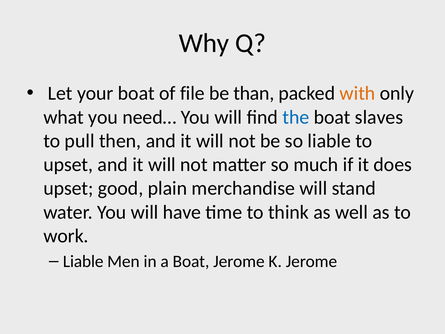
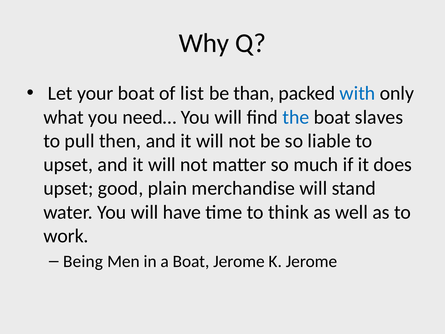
file: file -> list
with colour: orange -> blue
Liable at (83, 261): Liable -> Being
